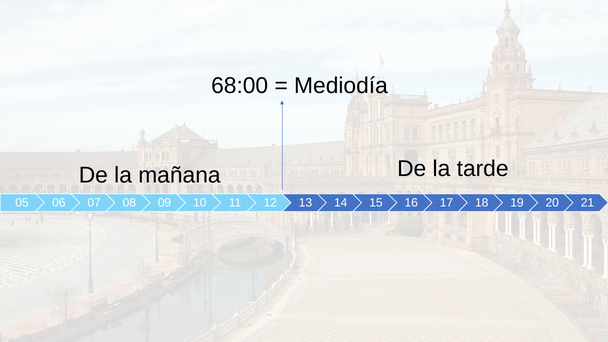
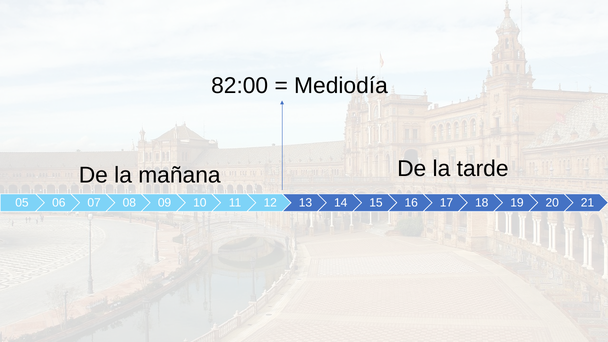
68:00: 68:00 -> 82:00
